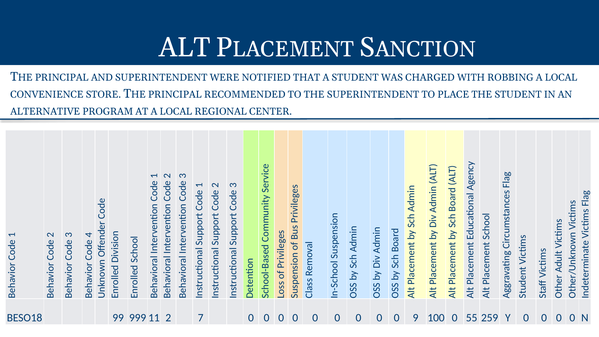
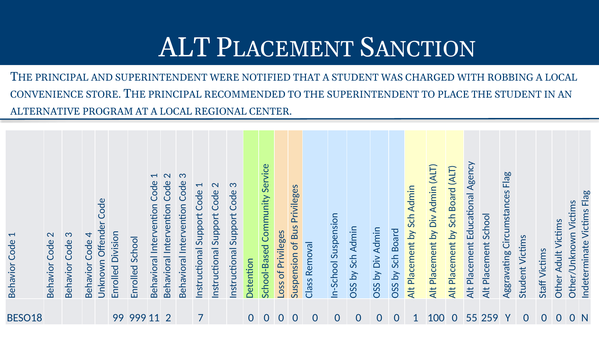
0 9: 9 -> 1
